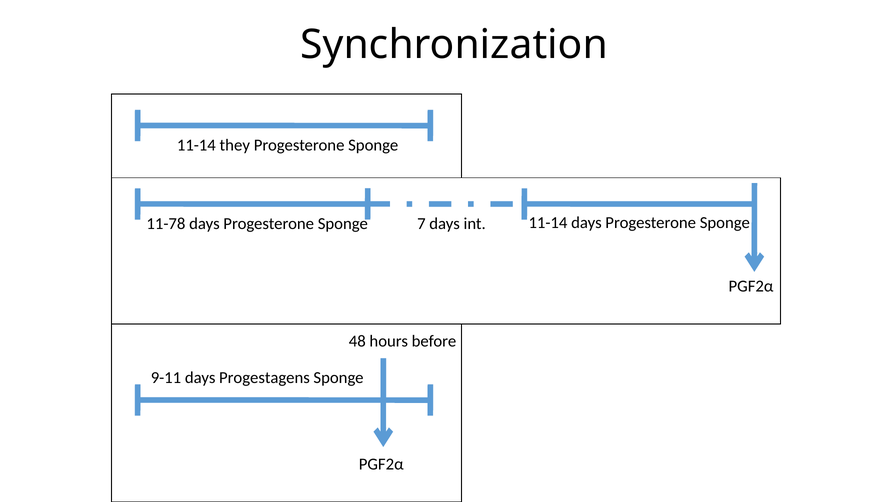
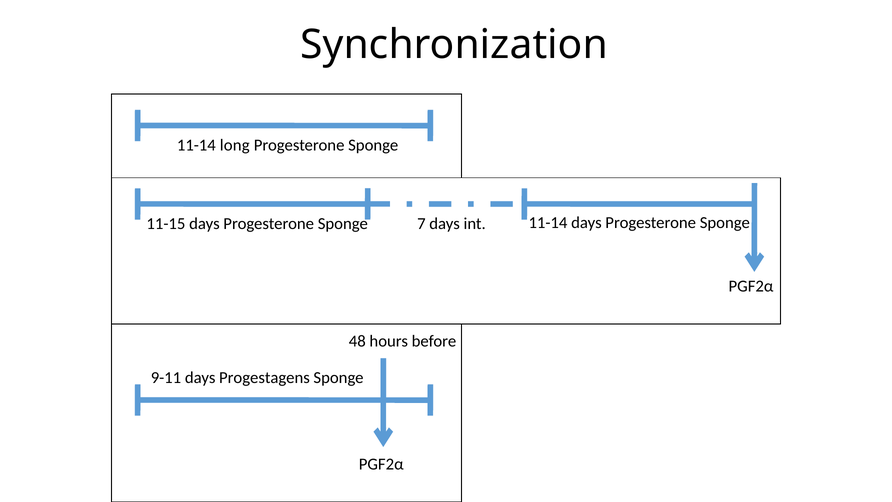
they: they -> long
11-78: 11-78 -> 11-15
